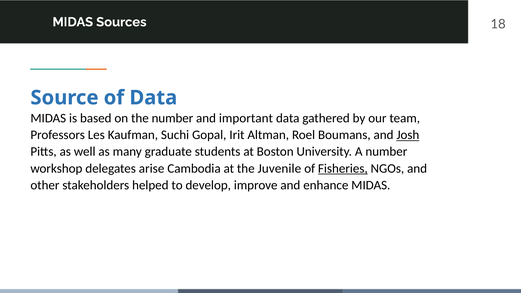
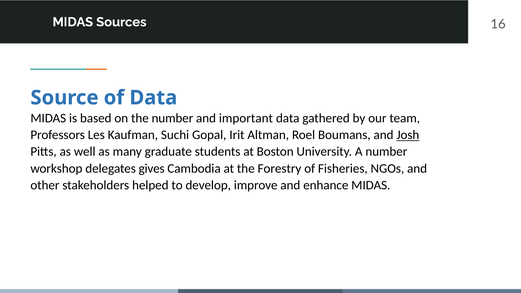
18: 18 -> 16
arise: arise -> gives
Juvenile: Juvenile -> Forestry
Fisheries underline: present -> none
